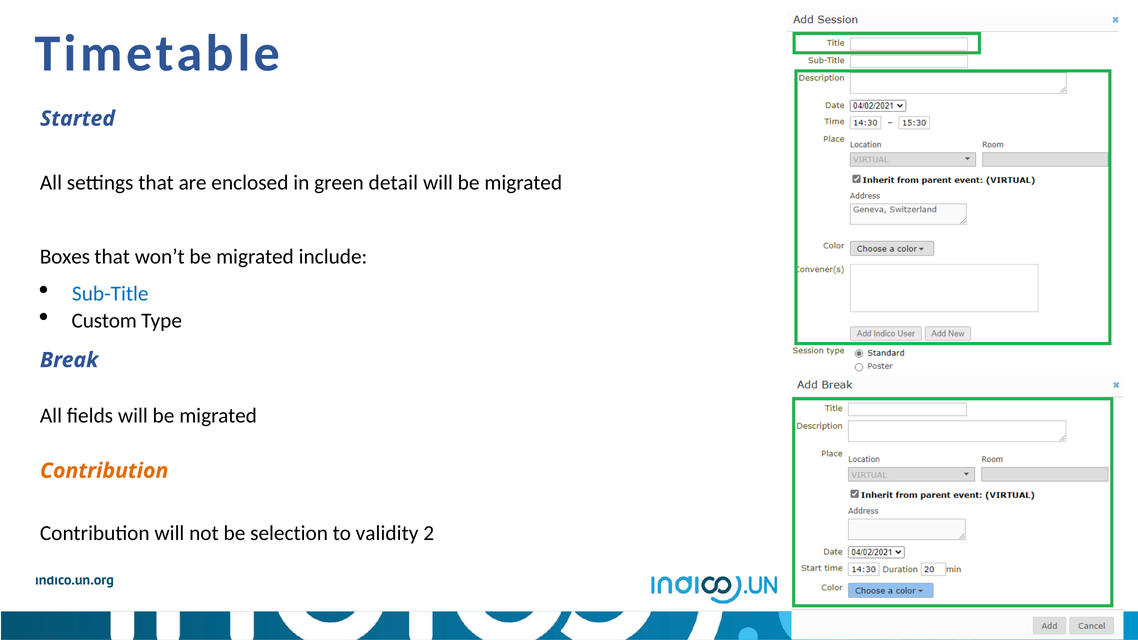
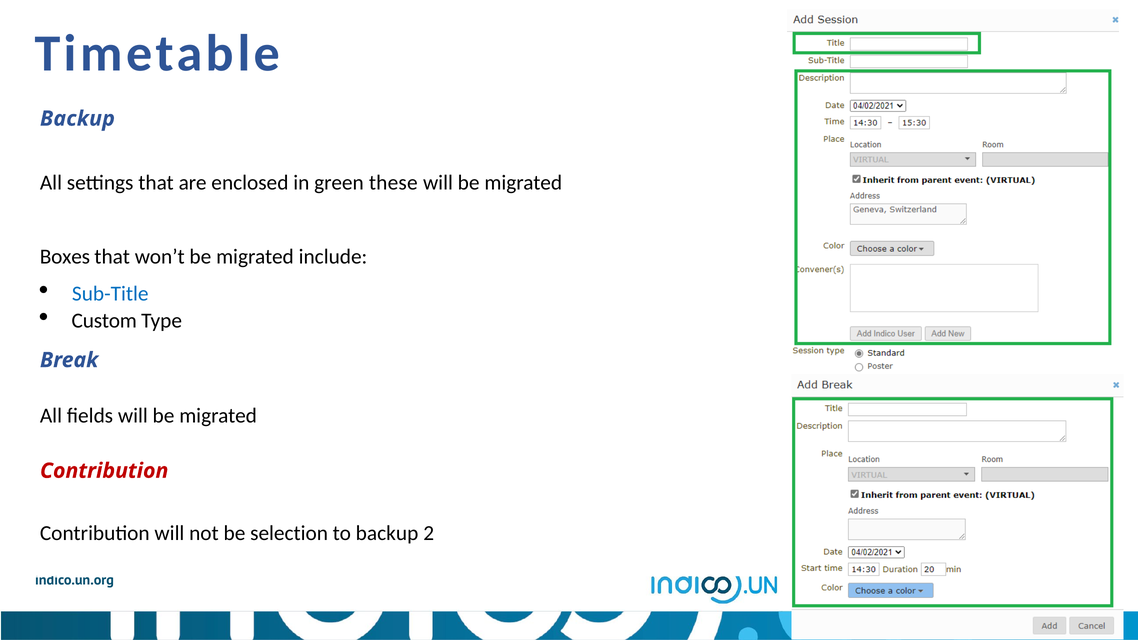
Started at (78, 119): Started -> Backup
detail: detail -> these
Contribution at (104, 471) colour: orange -> red
to validity: validity -> backup
